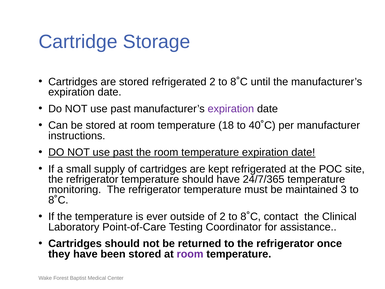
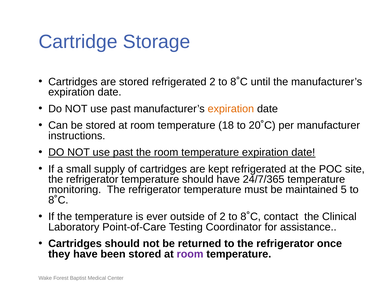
expiration at (231, 109) colour: purple -> orange
40˚C: 40˚C -> 20˚C
3: 3 -> 5
